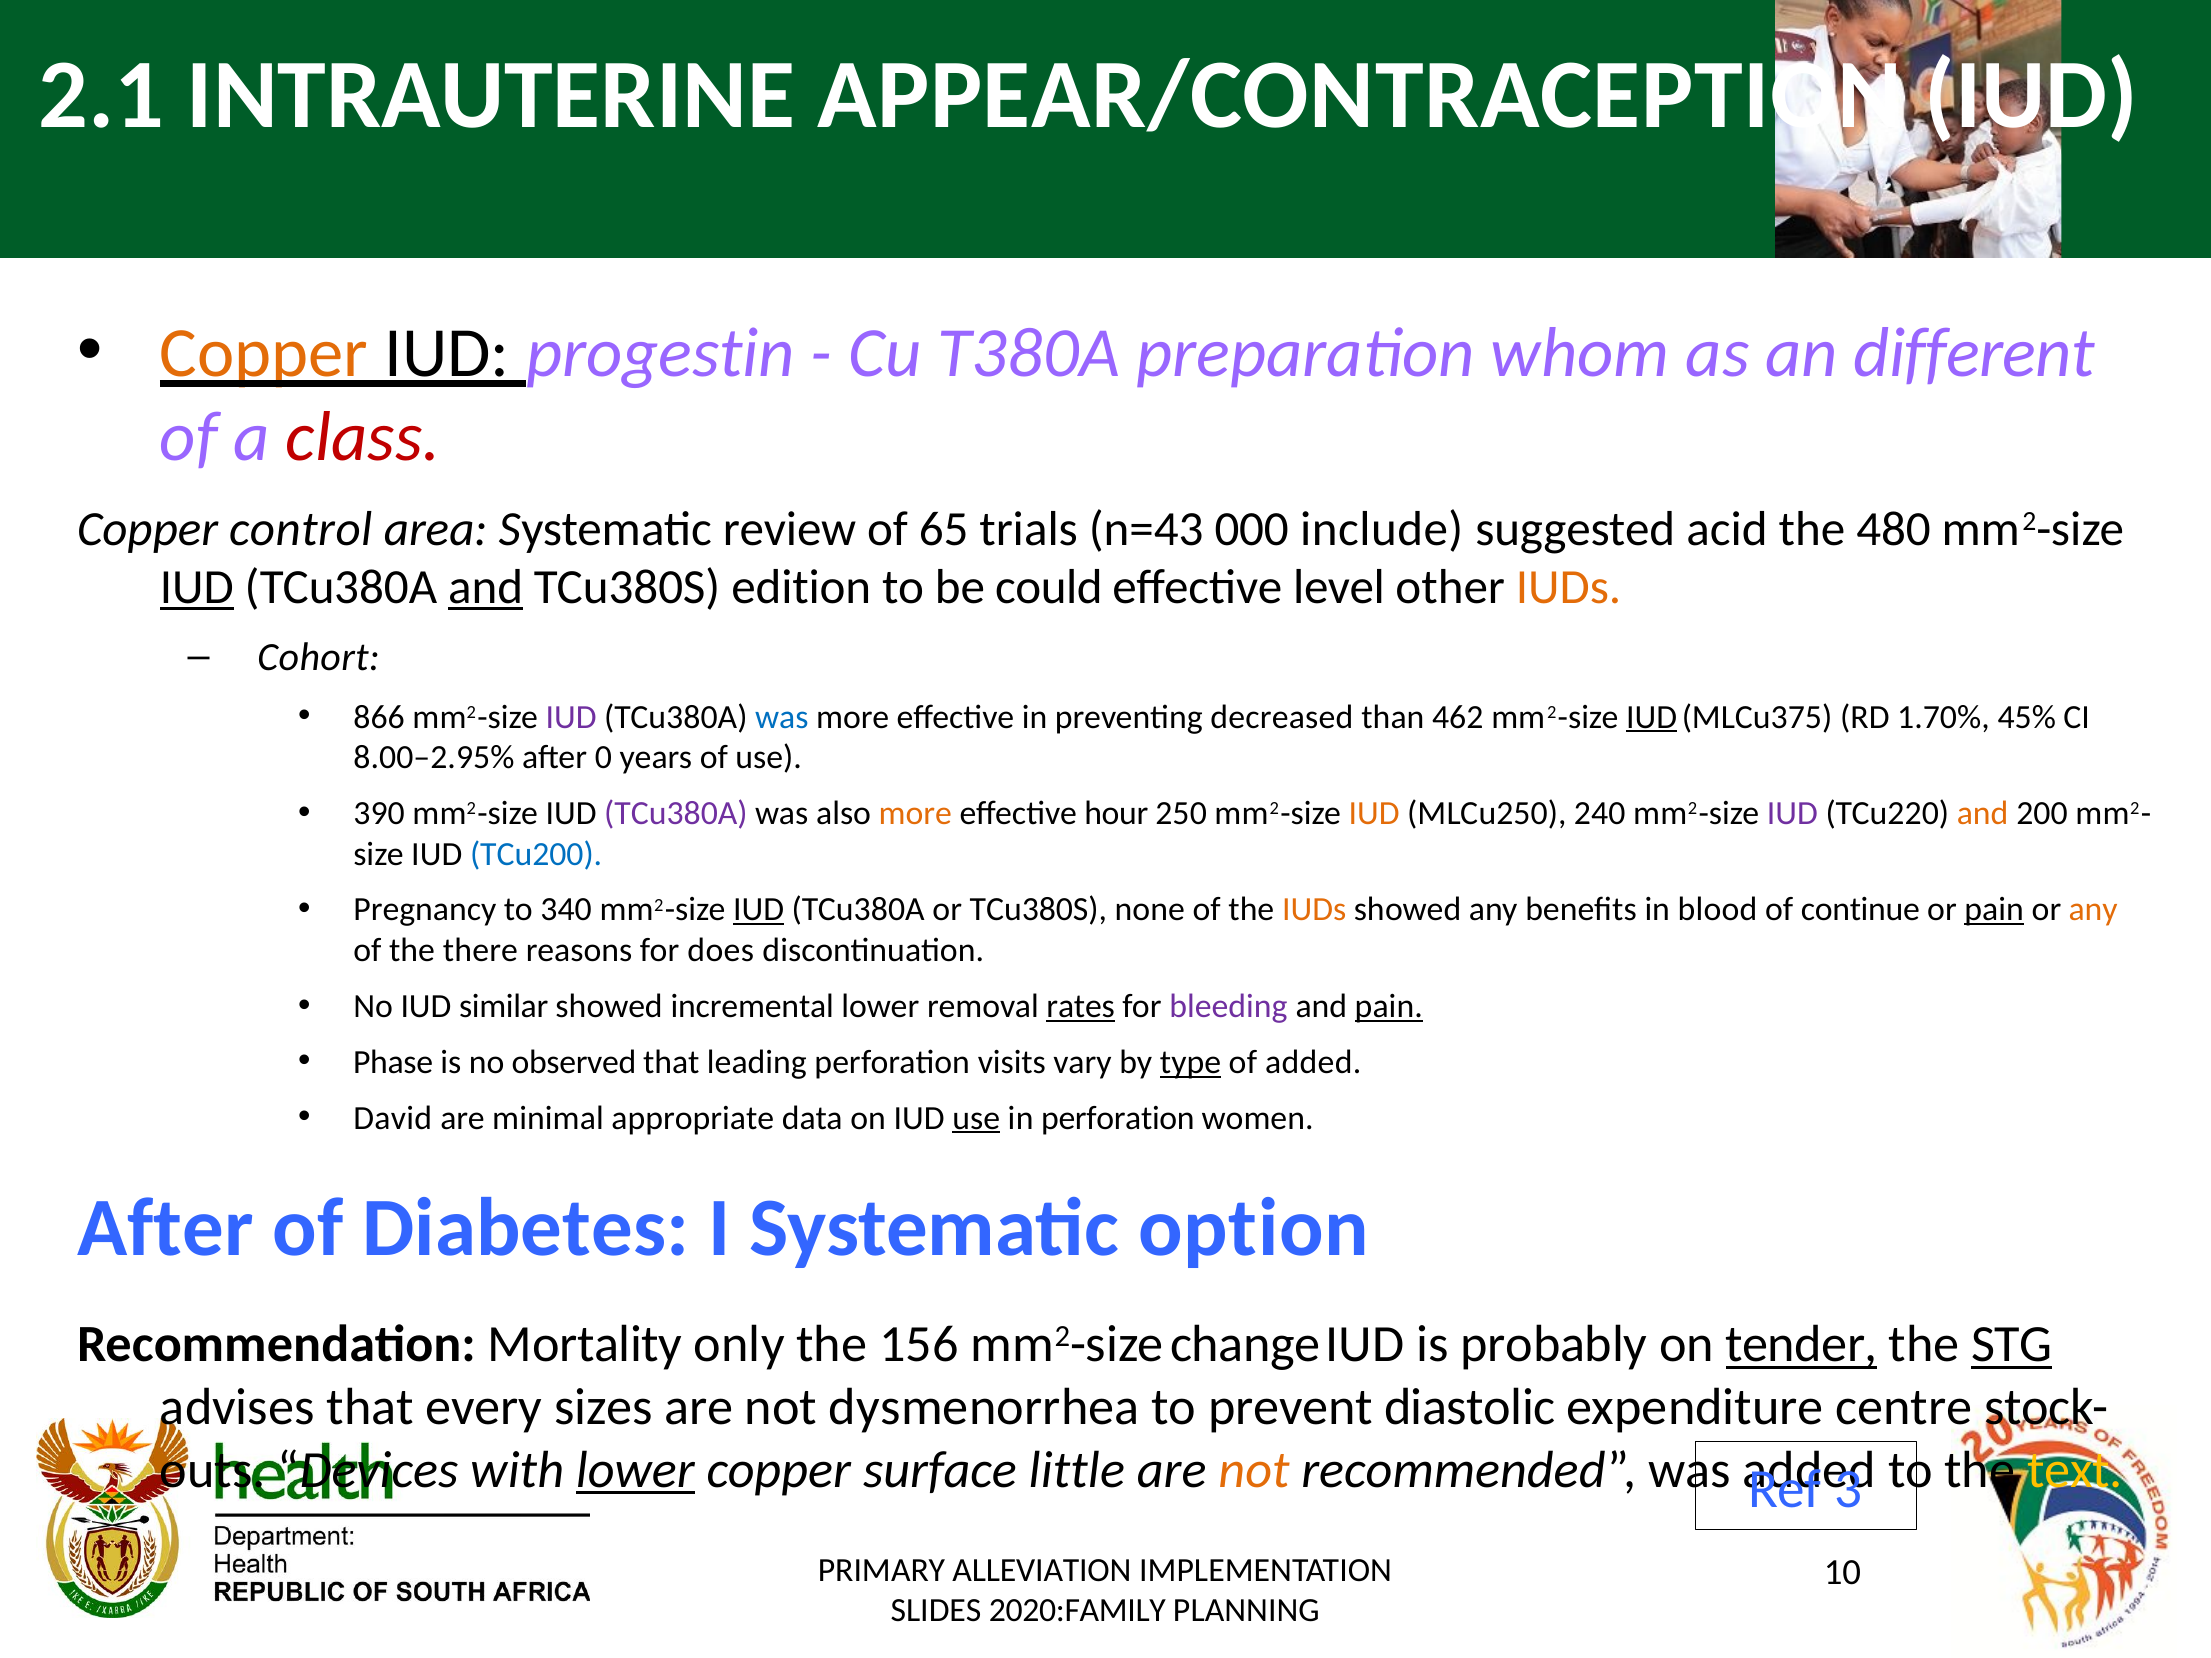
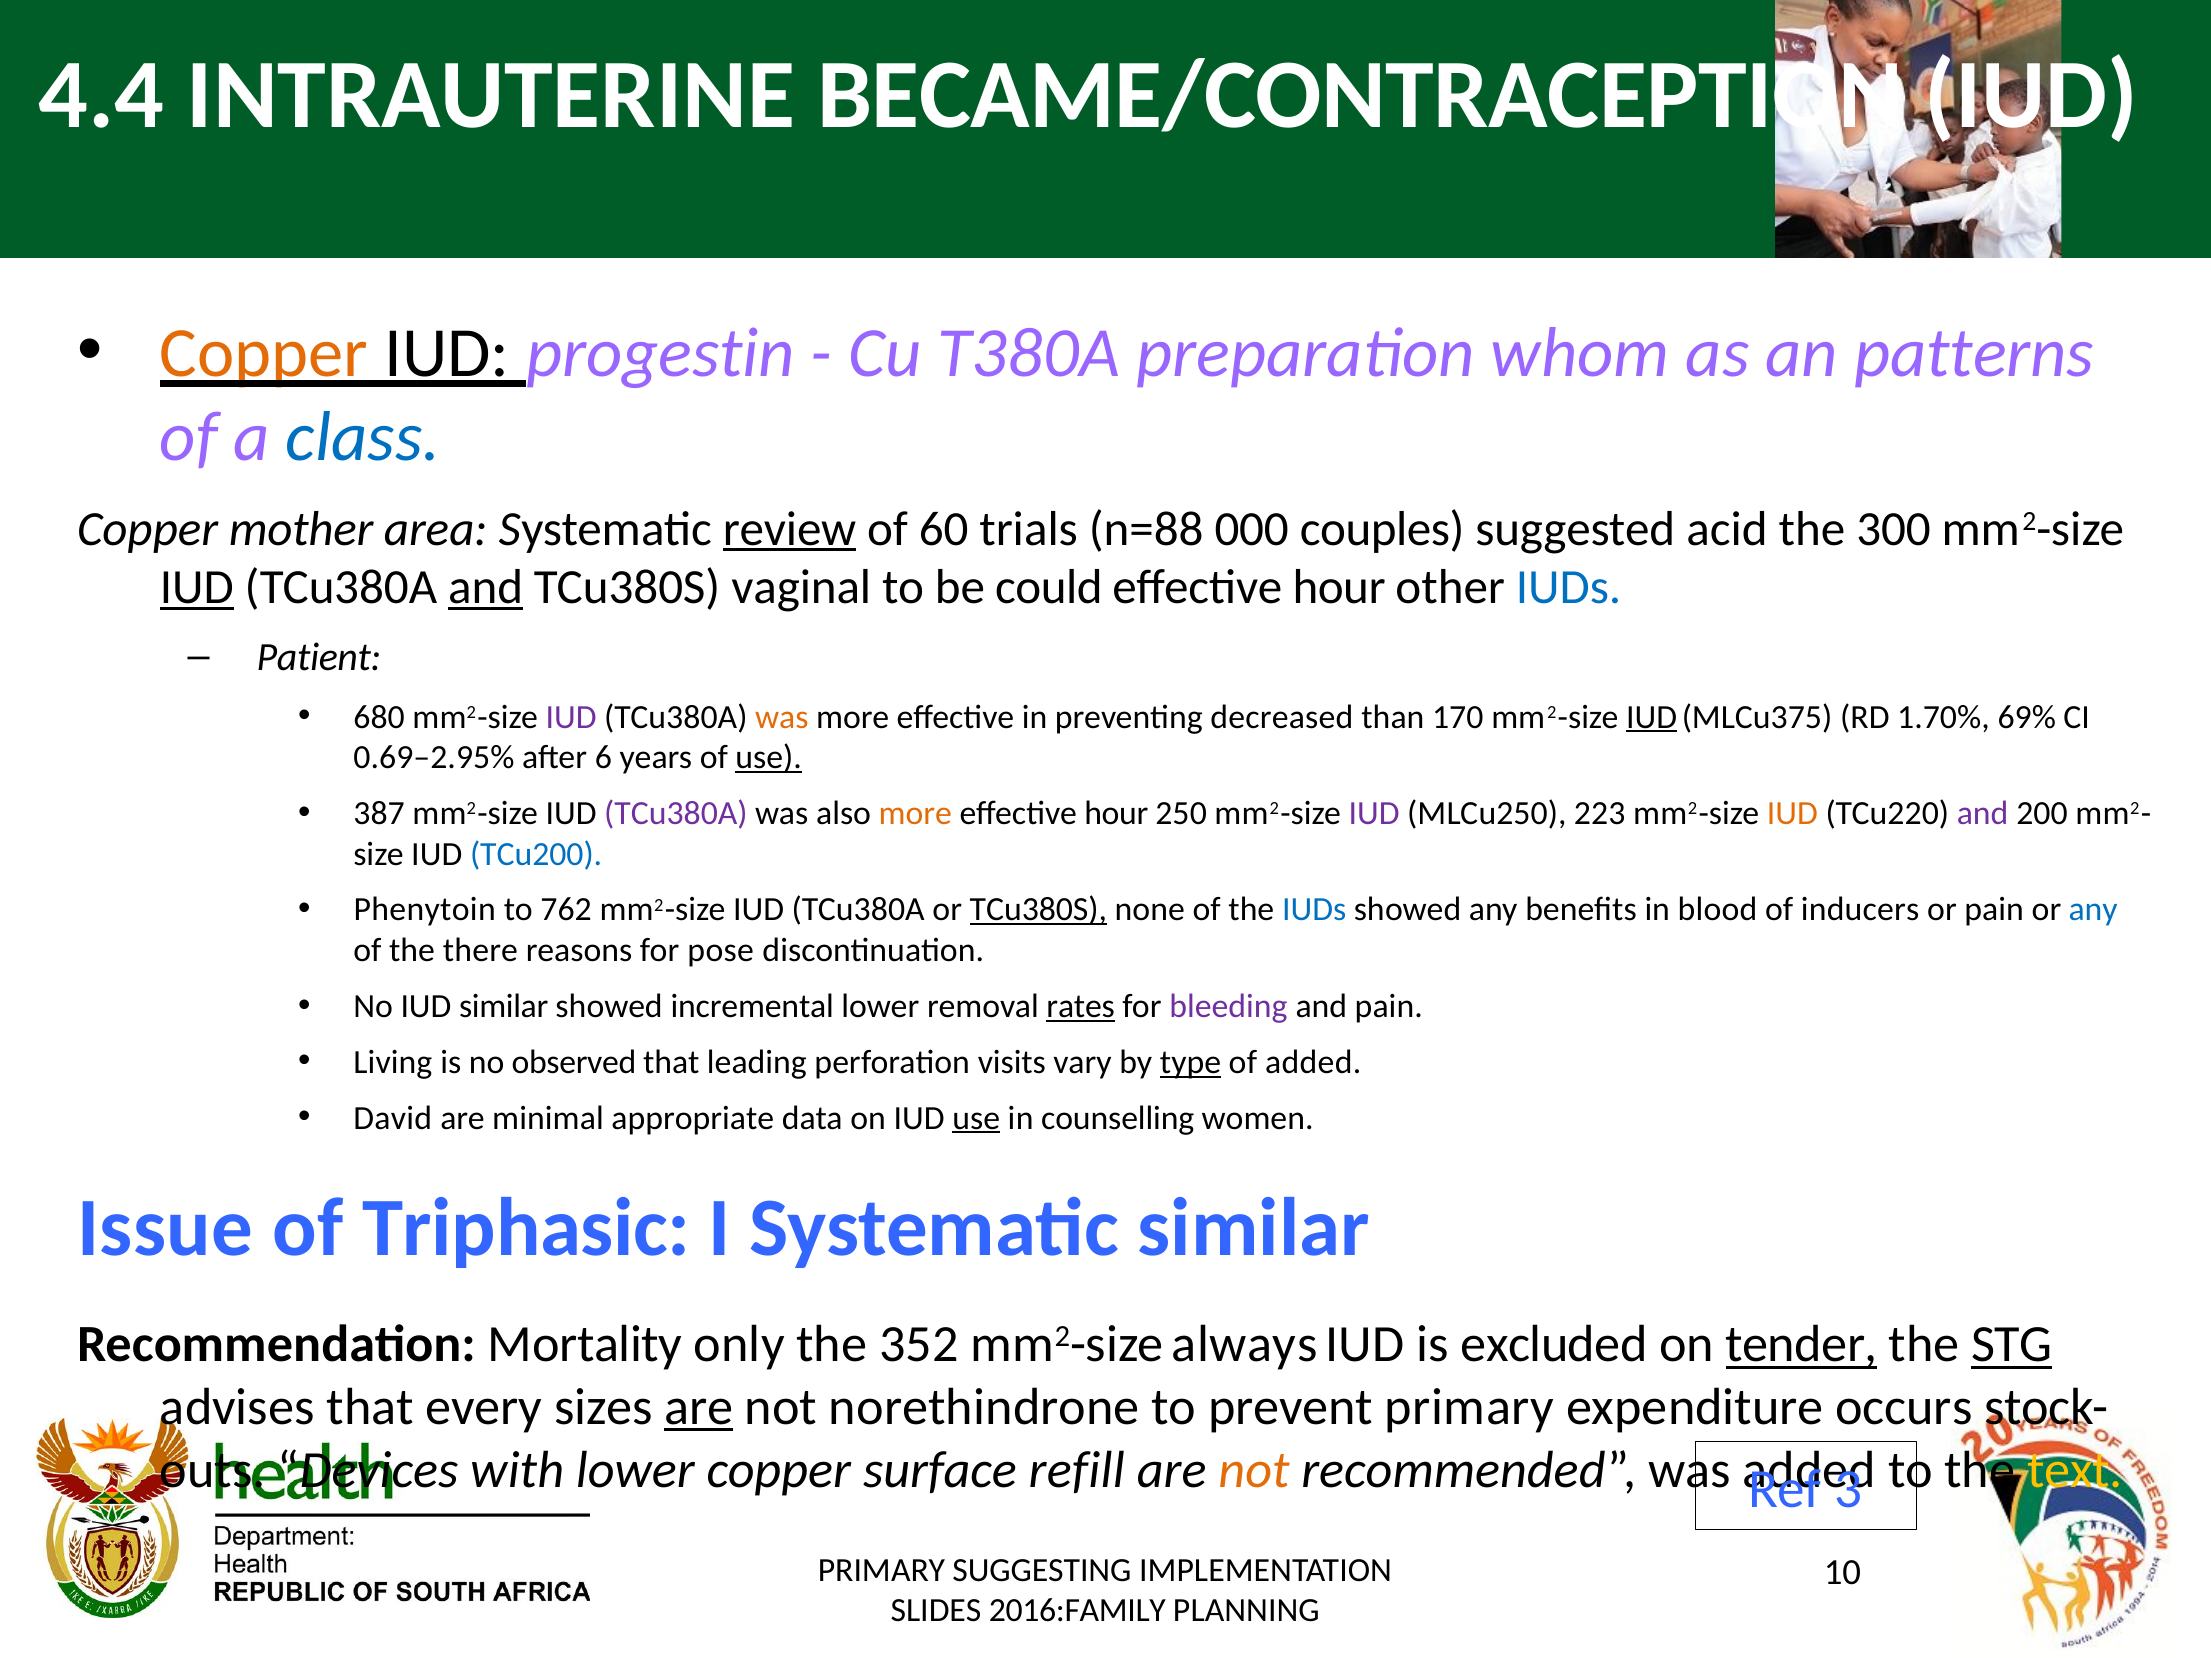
2.1: 2.1 -> 4.4
APPEAR/CONTRACEPTION: APPEAR/CONTRACEPTION -> BECAME/CONTRACEPTION
different: different -> patterns
class colour: red -> blue
control: control -> mother
review underline: none -> present
65: 65 -> 60
n=43: n=43 -> n=88
include: include -> couples
480: 480 -> 300
edition: edition -> vaginal
level at (1339, 588): level -> hour
IUDs at (1569, 588) colour: orange -> blue
Cohort: Cohort -> Patient
866: 866 -> 680
was at (782, 717) colour: blue -> orange
462: 462 -> 170
45%: 45% -> 69%
8.00–2.95%: 8.00–2.95% -> 0.69–2.95%
0: 0 -> 6
use at (769, 758) underline: none -> present
390: 390 -> 387
IUD at (1374, 813) colour: orange -> purple
240: 240 -> 223
IUD at (1792, 813) colour: purple -> orange
and at (1983, 813) colour: orange -> purple
Pregnancy: Pregnancy -> Phenytoin
340: 340 -> 762
IUD at (759, 910) underline: present -> none
TCu380S at (1038, 910) underline: none -> present
IUDs at (1314, 910) colour: orange -> blue
continue: continue -> inducers
pain at (1994, 910) underline: present -> none
any at (2093, 910) colour: orange -> blue
does: does -> pose
pain at (1389, 1006) underline: present -> none
Phase: Phase -> Living
in perforation: perforation -> counselling
After at (165, 1228): After -> Issue
Diabetes: Diabetes -> Triphasic
Systematic option: option -> similar
156: 156 -> 352
change: change -> always
probably: probably -> excluded
are at (699, 1408) underline: none -> present
dysmenorrhea: dysmenorrhea -> norethindrone
prevent diastolic: diastolic -> primary
centre: centre -> occurs
lower at (635, 1470) underline: present -> none
little: little -> refill
ALLEVIATION: ALLEVIATION -> SUGGESTING
2020:FAMILY: 2020:FAMILY -> 2016:FAMILY
